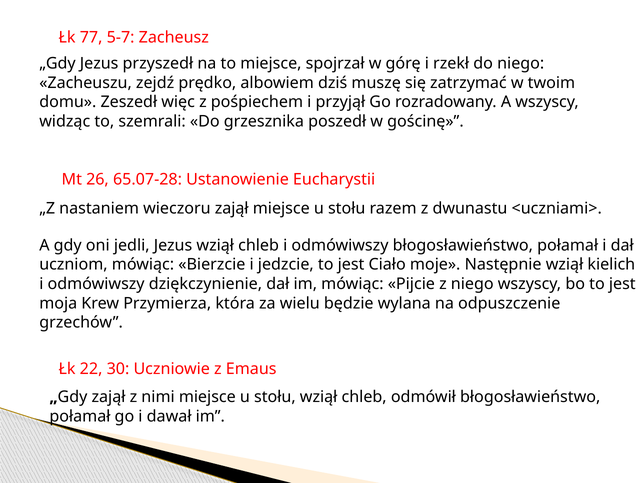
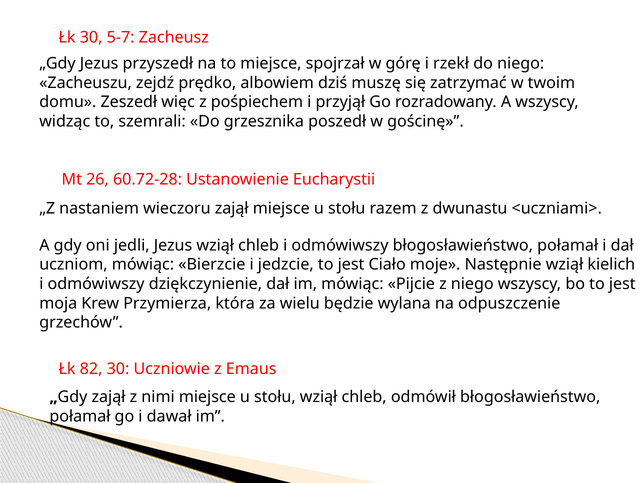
Łk 77: 77 -> 30
65.07-28: 65.07-28 -> 60.72-28
22: 22 -> 82
